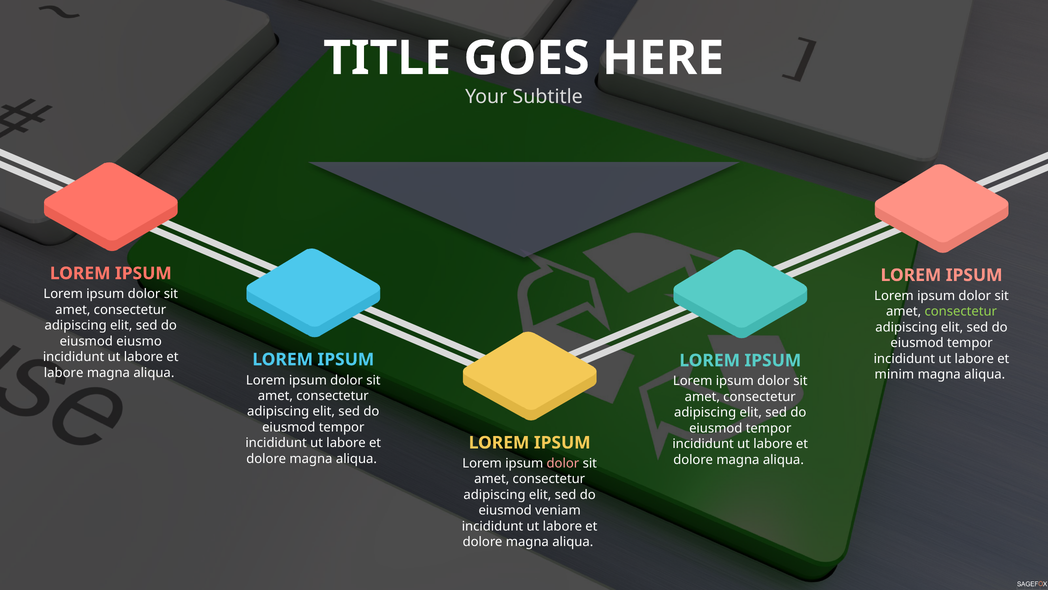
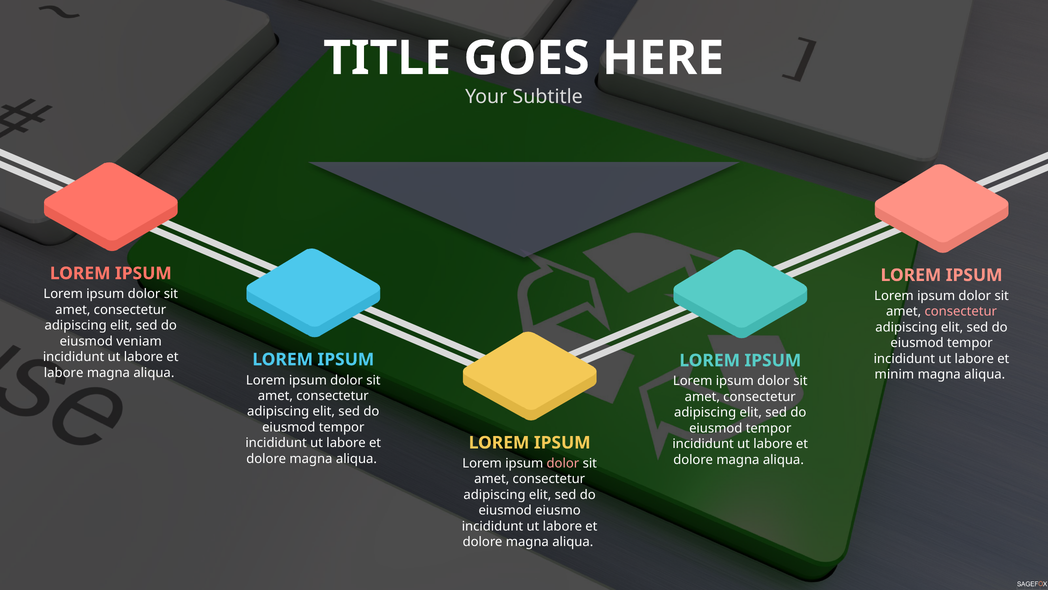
consectetur at (961, 311) colour: light green -> pink
eiusmo: eiusmo -> veniam
veniam: veniam -> eiusmo
